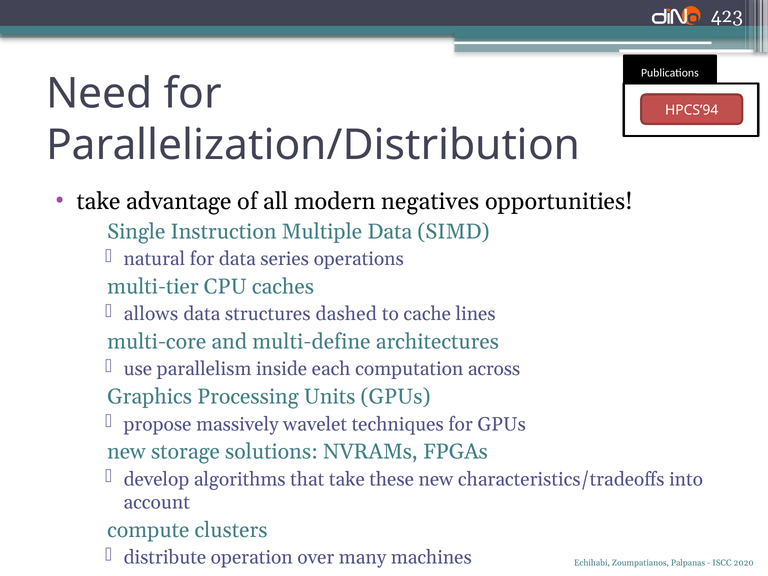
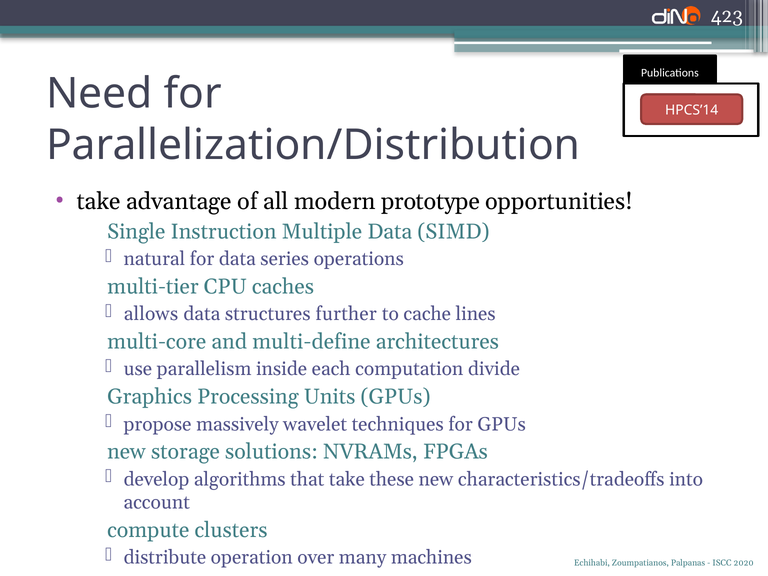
HPCS’94: HPCS’94 -> HPCS’14
negatives: negatives -> prototype
dashed: dashed -> further
across: across -> divide
